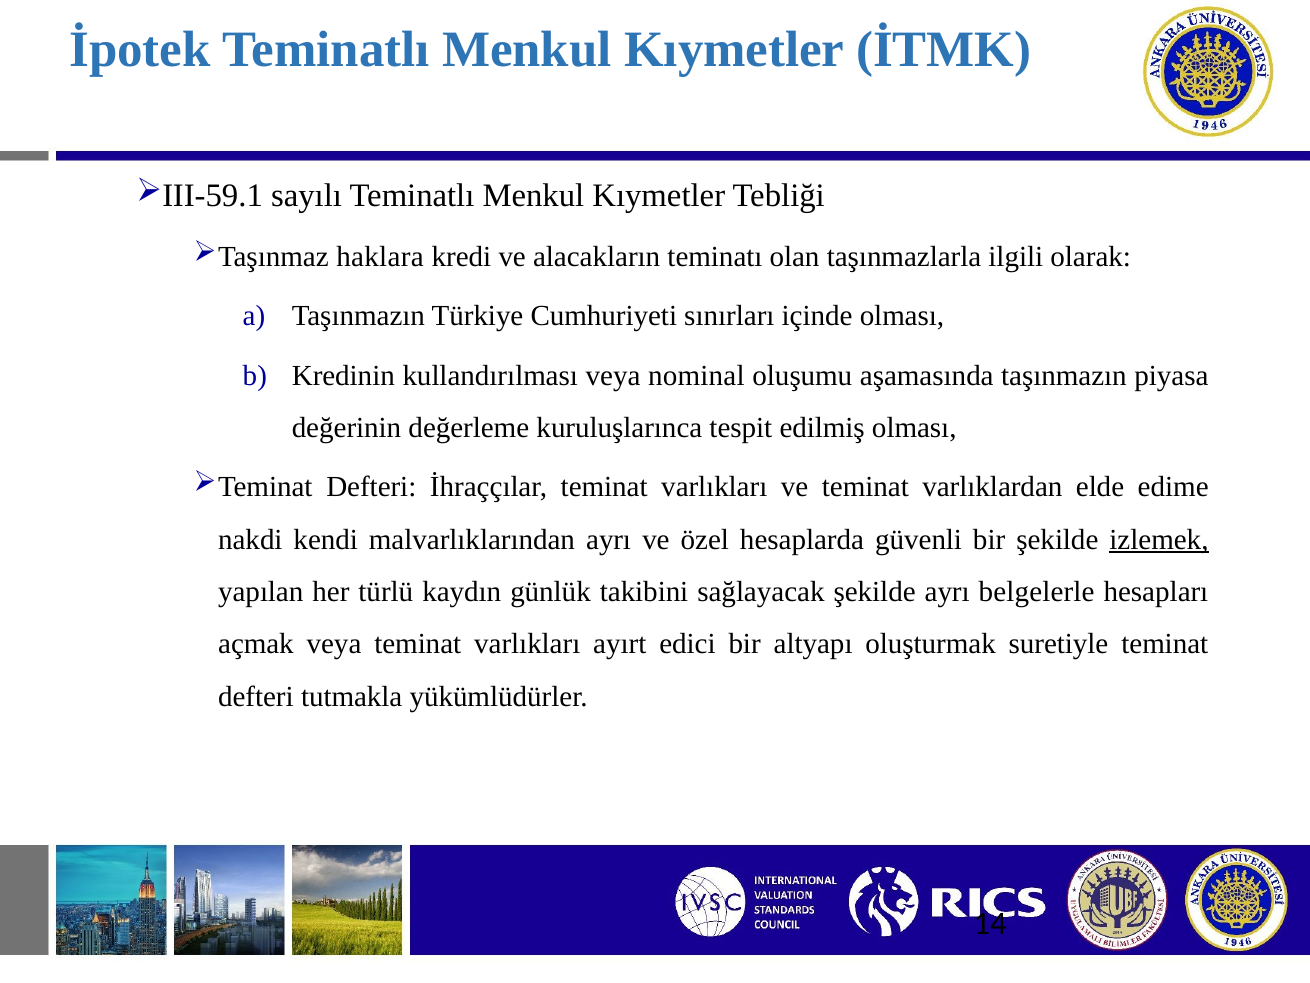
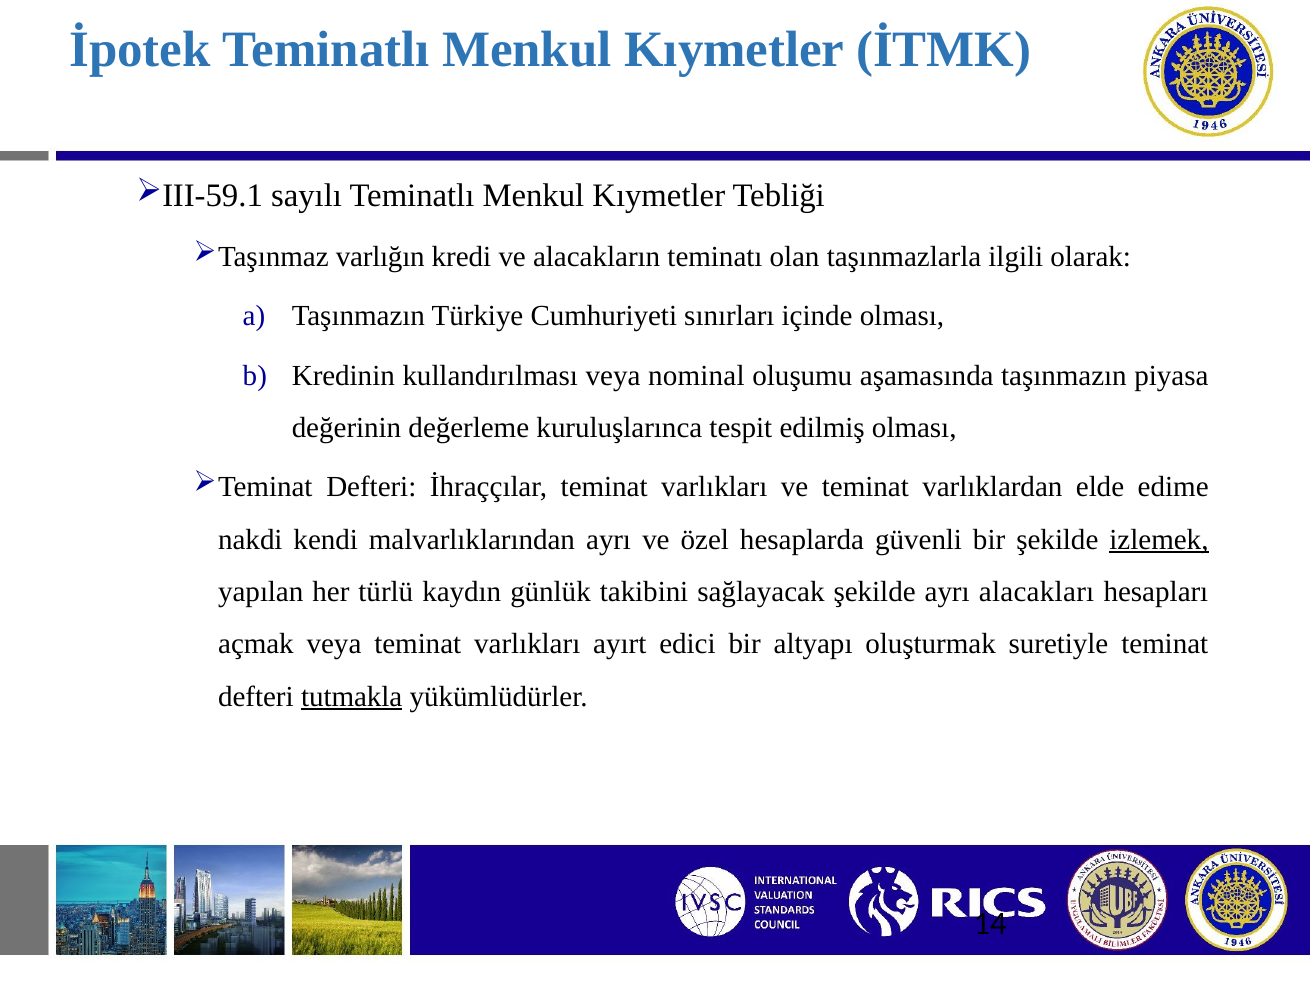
haklara: haklara -> varlığın
belgelerle: belgelerle -> alacakları
tutmakla underline: none -> present
